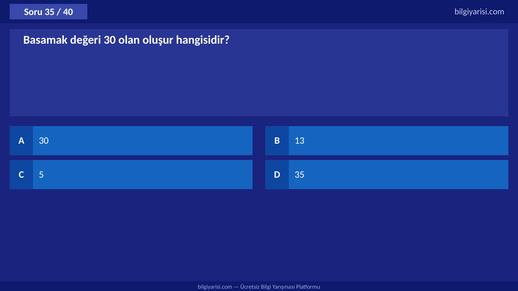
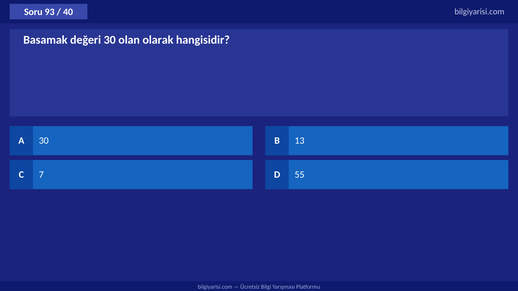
Soru 35: 35 -> 93
oluşur: oluşur -> olarak
5: 5 -> 7
D 35: 35 -> 55
